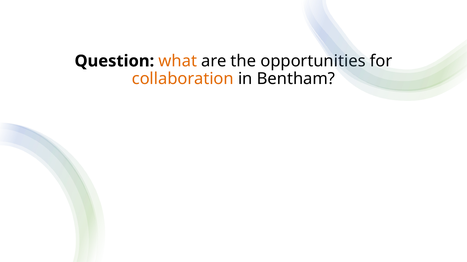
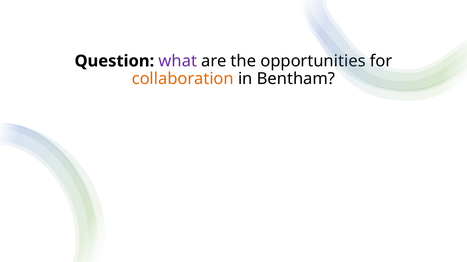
what colour: orange -> purple
